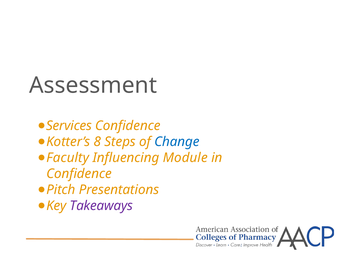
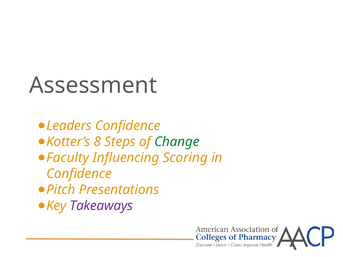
Services: Services -> Leaders
Change colour: blue -> green
Module: Module -> Scoring
